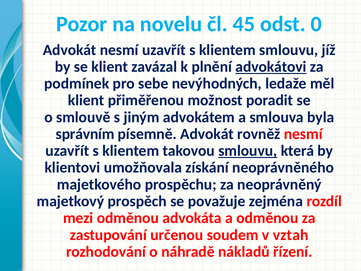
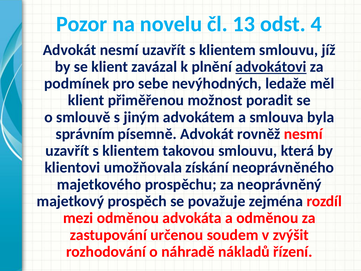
45: 45 -> 13
0: 0 -> 4
smlouvu at (248, 151) underline: present -> none
vztah: vztah -> zvýšit
